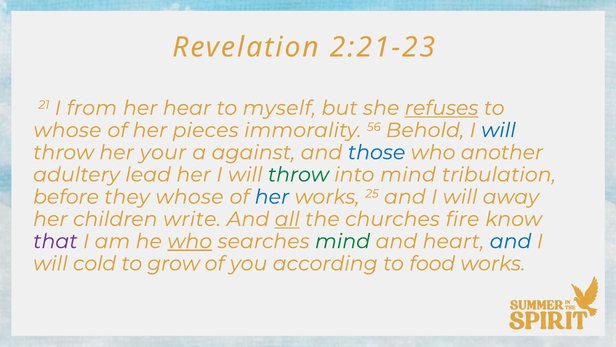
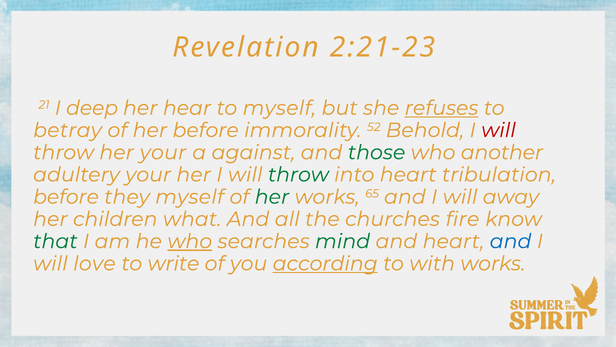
from: from -> deep
whose at (67, 130): whose -> betray
her pieces: pieces -> before
56: 56 -> 52
will at (499, 130) colour: blue -> red
those colour: blue -> green
adultery lead: lead -> your
into mind: mind -> heart
they whose: whose -> myself
her at (272, 197) colour: blue -> green
25: 25 -> 65
write: write -> what
all underline: present -> none
that colour: purple -> green
cold: cold -> love
grow: grow -> write
according underline: none -> present
food: food -> with
